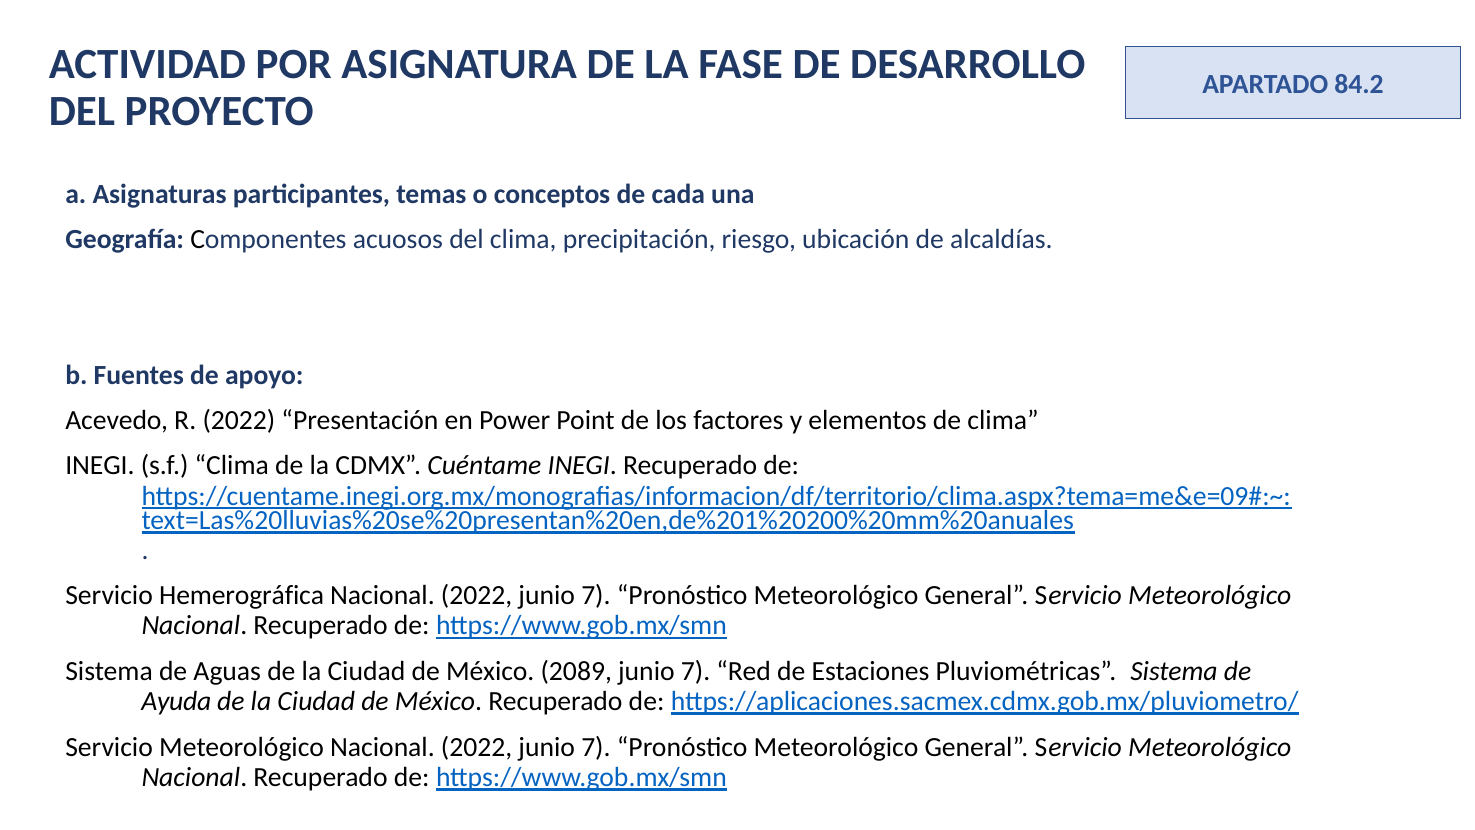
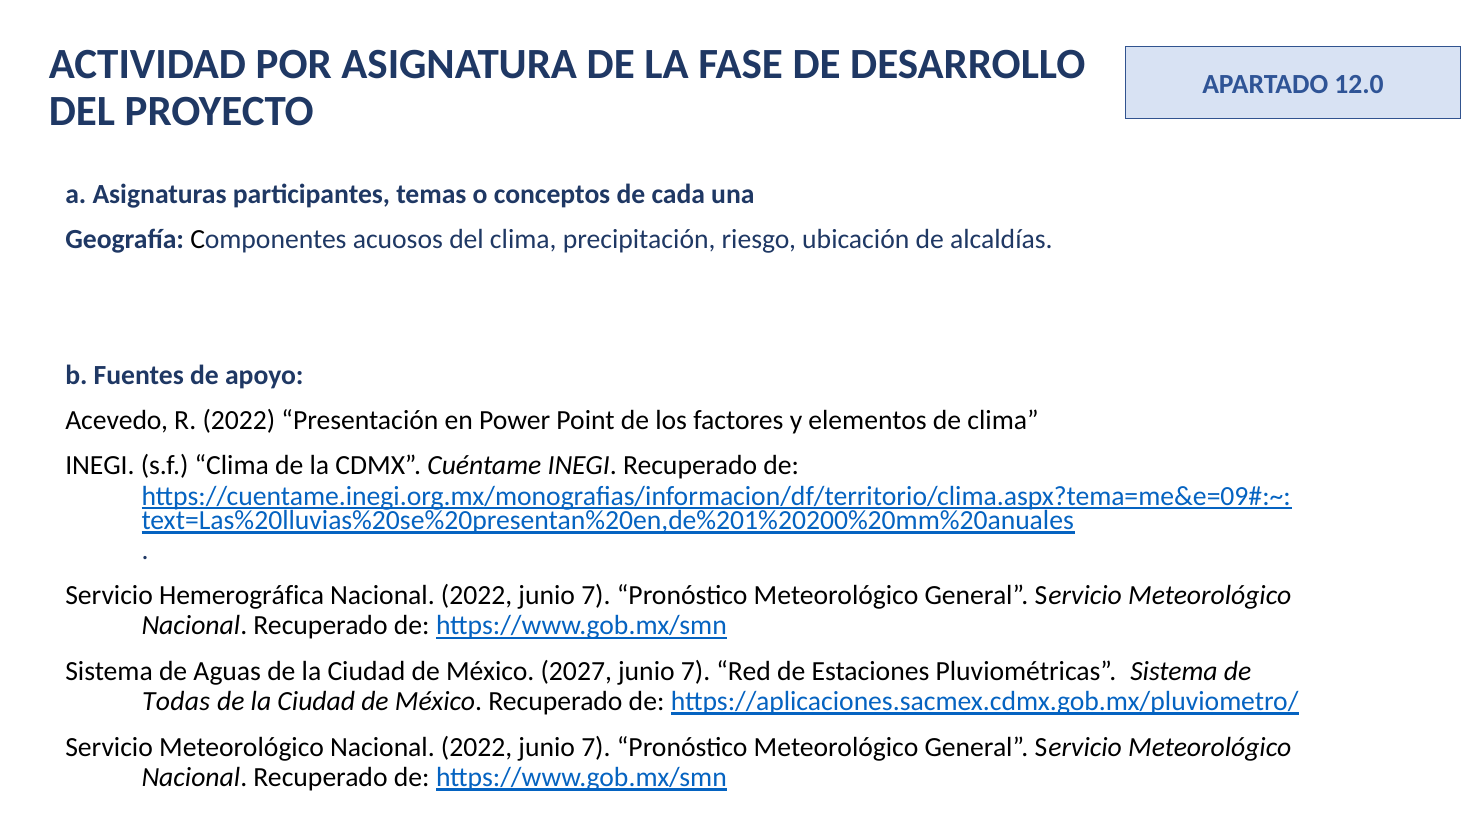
84.2: 84.2 -> 12.0
2089: 2089 -> 2027
Ayuda: Ayuda -> Todas
